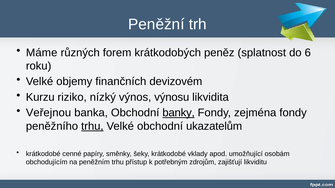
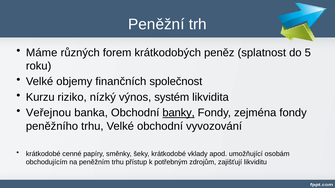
6: 6 -> 5
devizovém: devizovém -> společnost
výnosu: výnosu -> systém
trhu at (92, 126) underline: present -> none
ukazatelům: ukazatelům -> vyvozování
